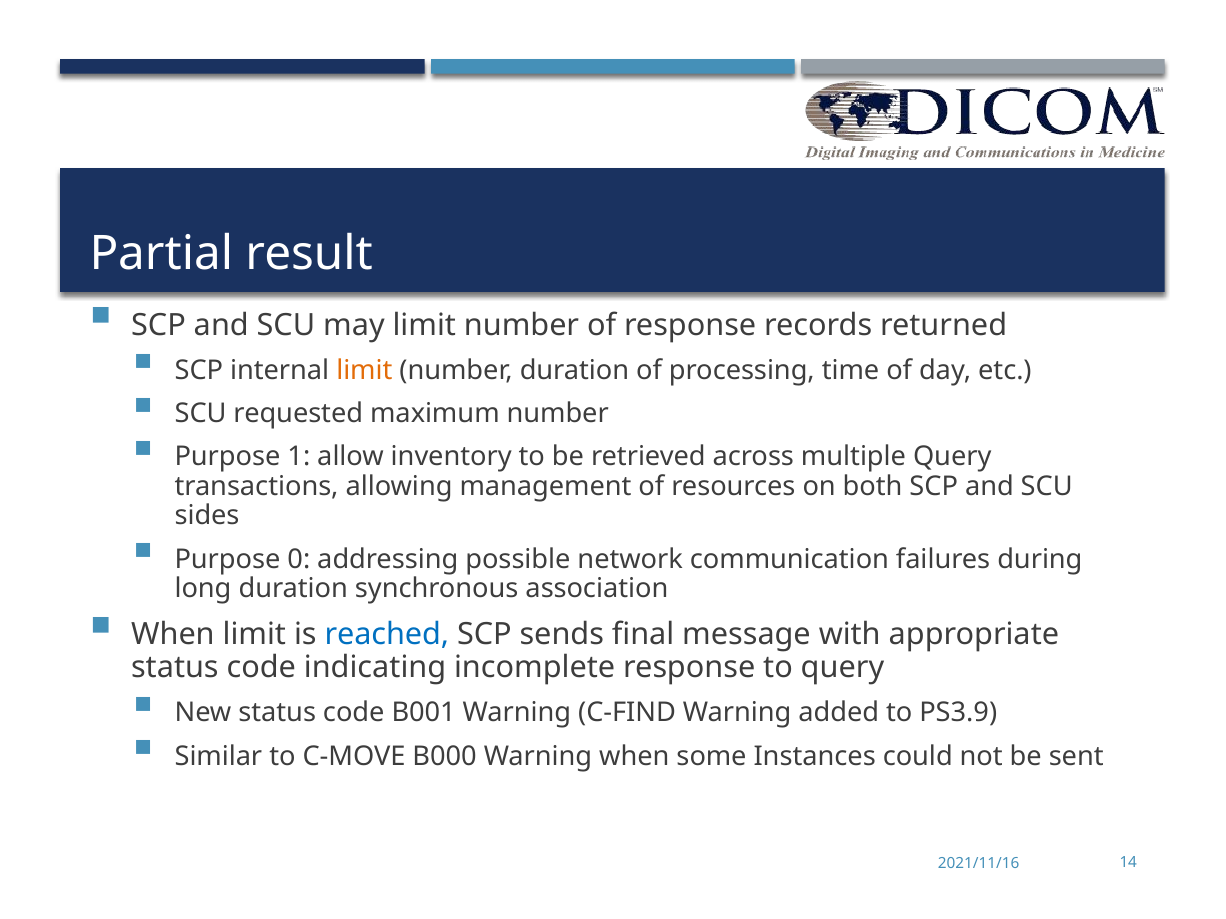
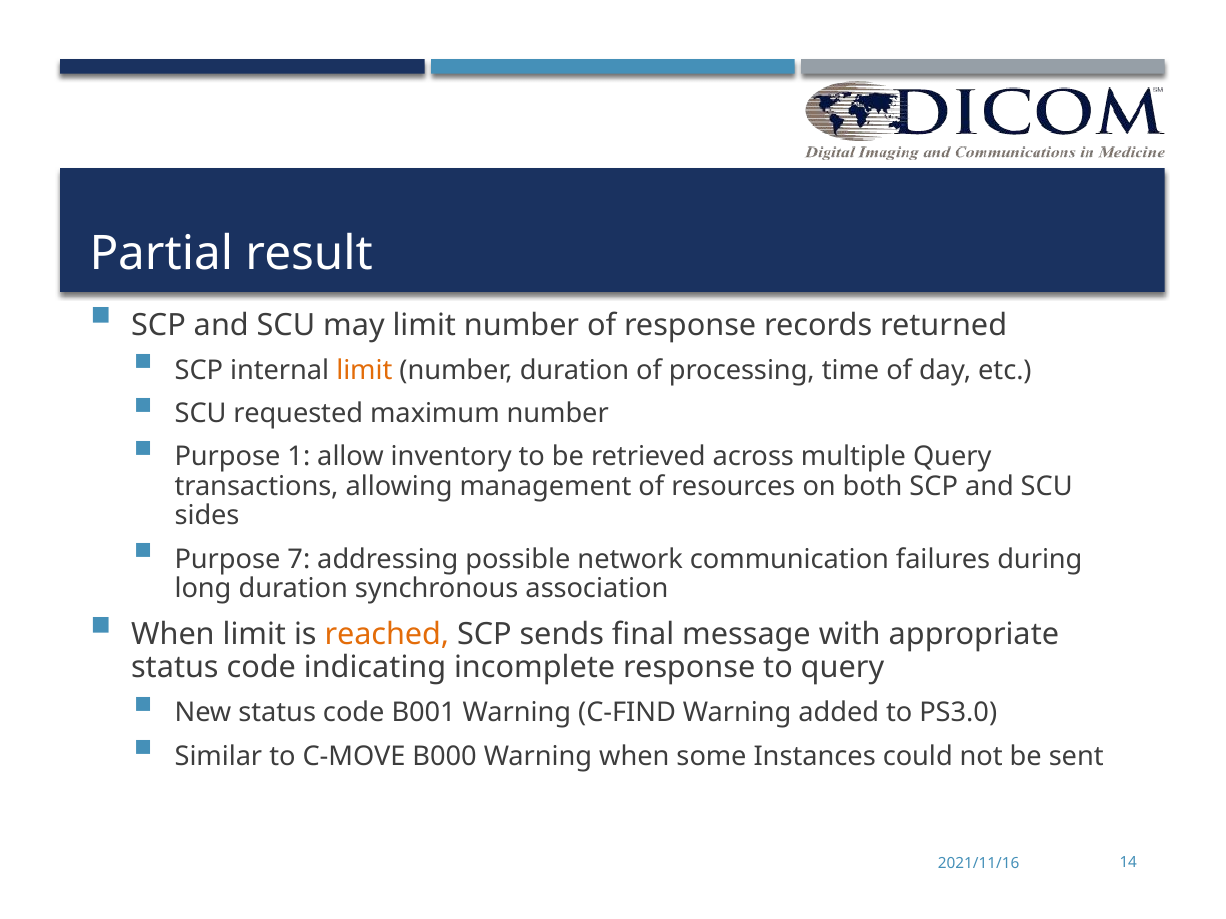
0: 0 -> 7
reached colour: blue -> orange
PS3.9: PS3.9 -> PS3.0
